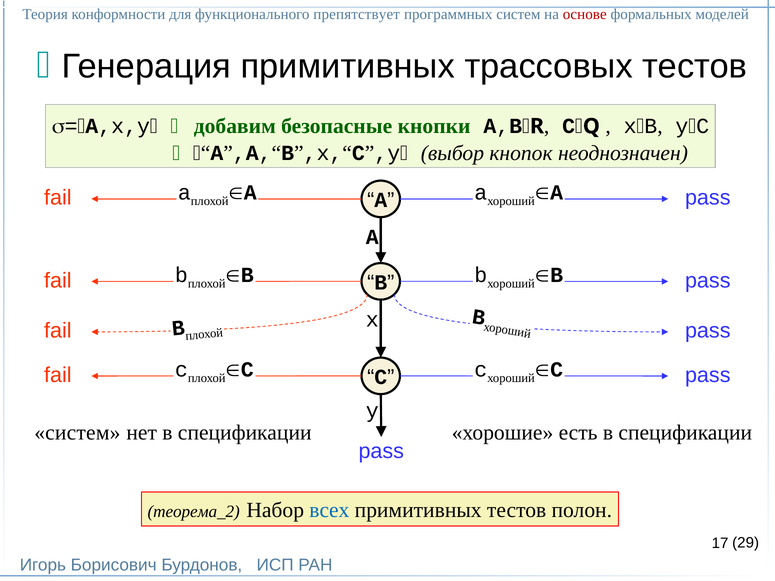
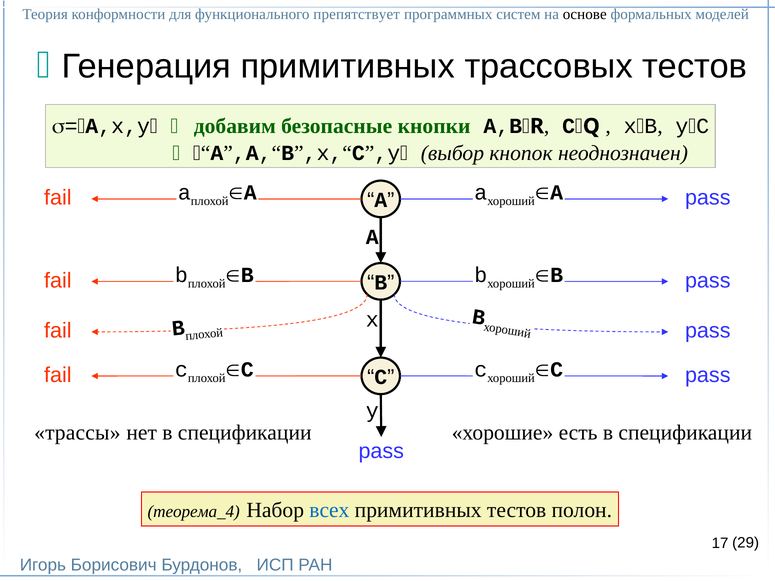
основе colour: red -> black
систем at (77, 433): систем -> трассы
теорема_2: теорема_2 -> теорема_4
